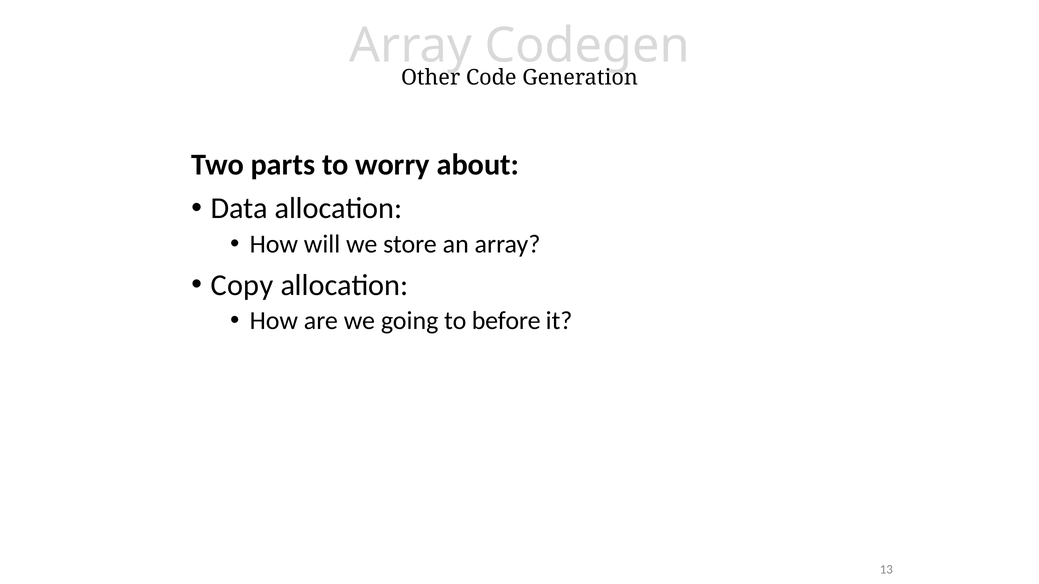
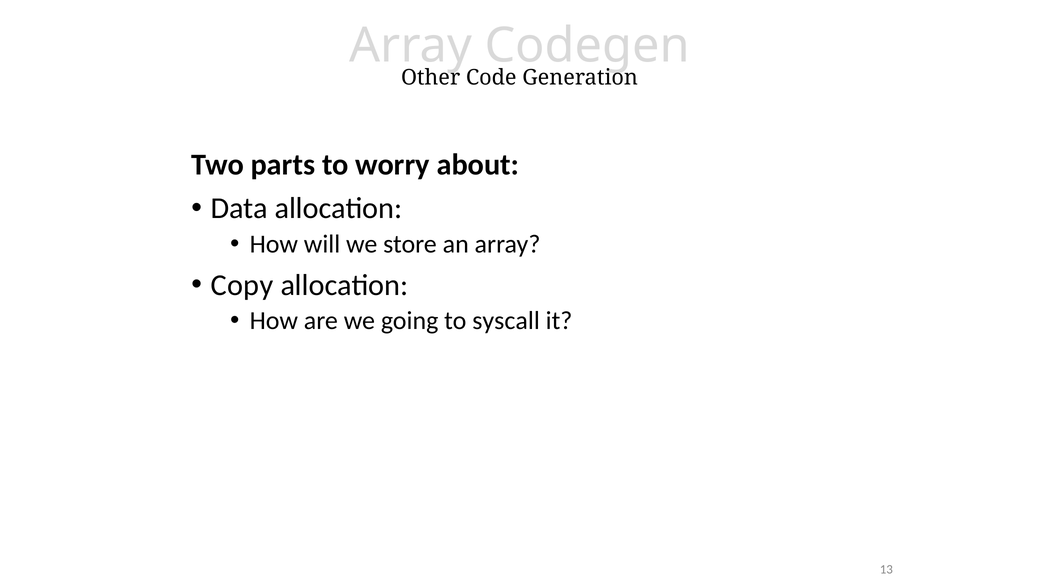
before: before -> syscall
